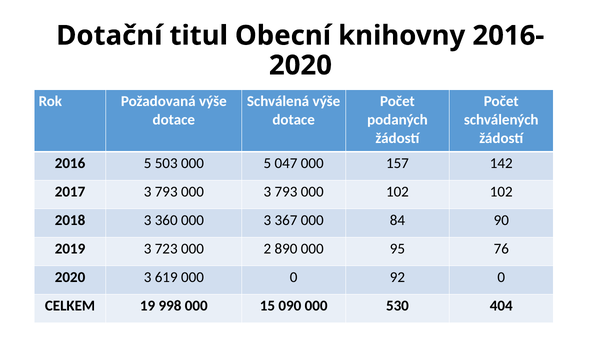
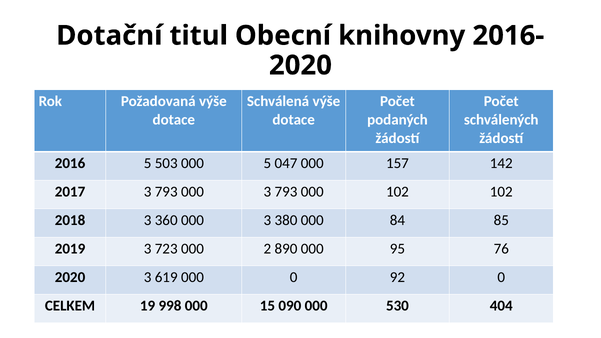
367: 367 -> 380
90: 90 -> 85
